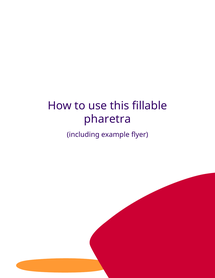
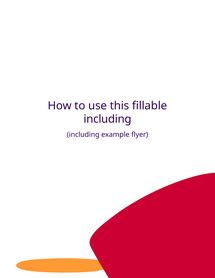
pharetra at (107, 119): pharetra -> including
